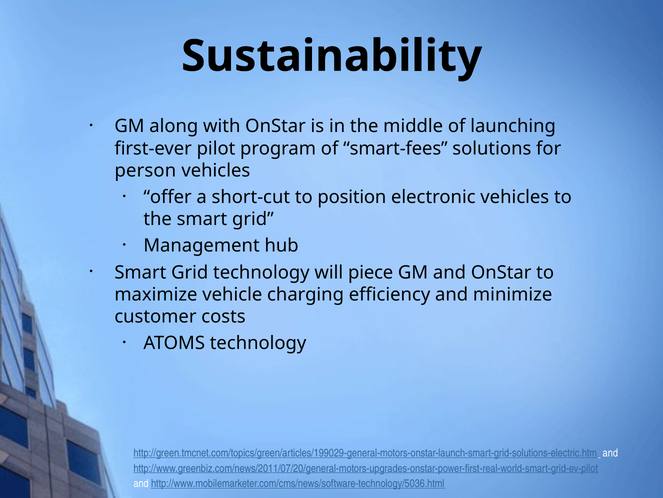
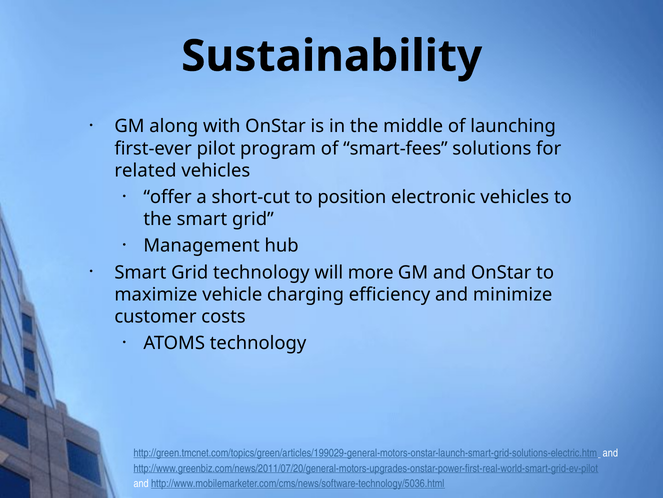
person: person -> related
piece: piece -> more
